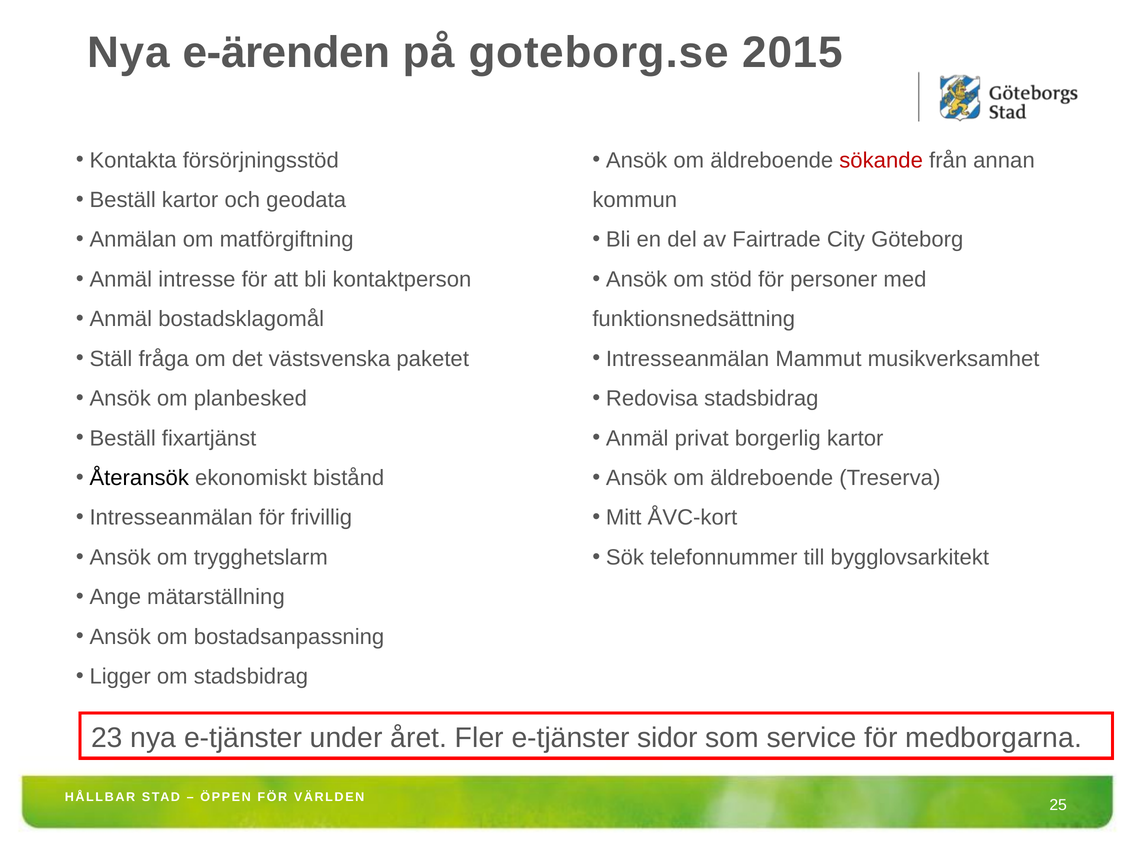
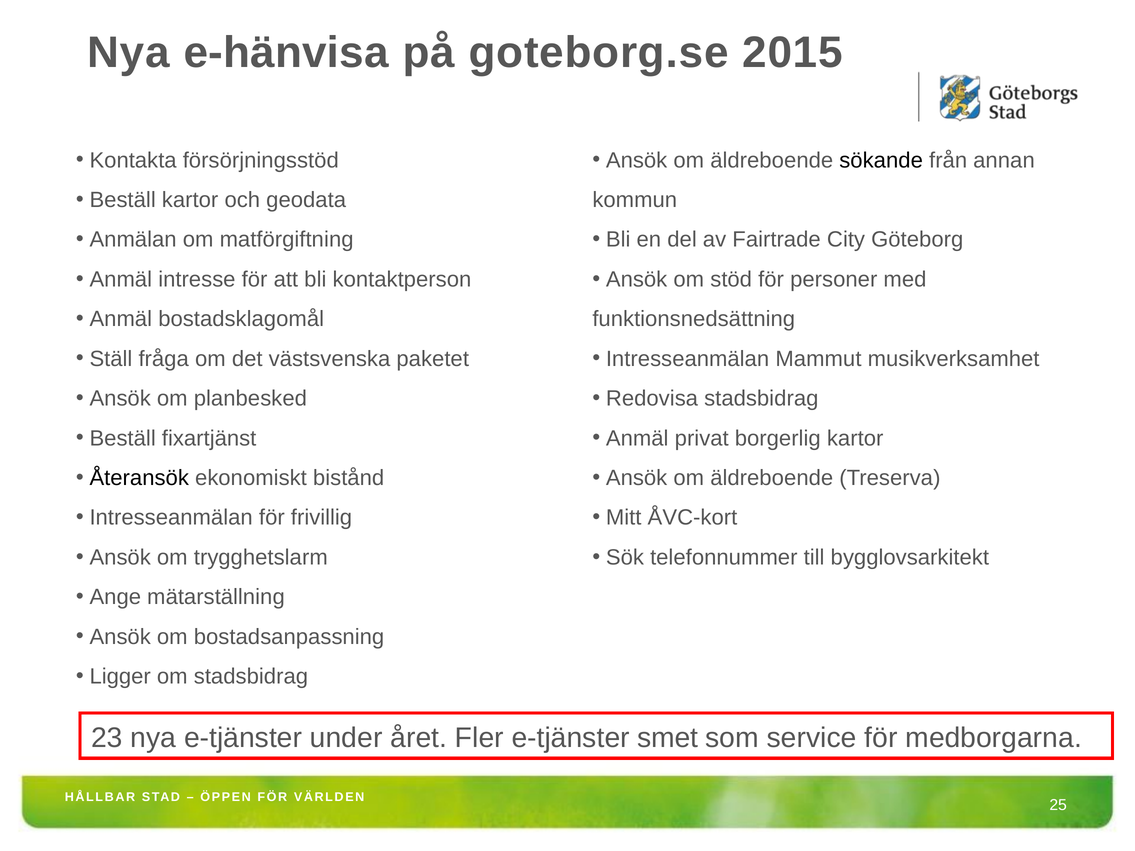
e-ärenden: e-ärenden -> e-hänvisa
sökande colour: red -> black
sidor: sidor -> smet
